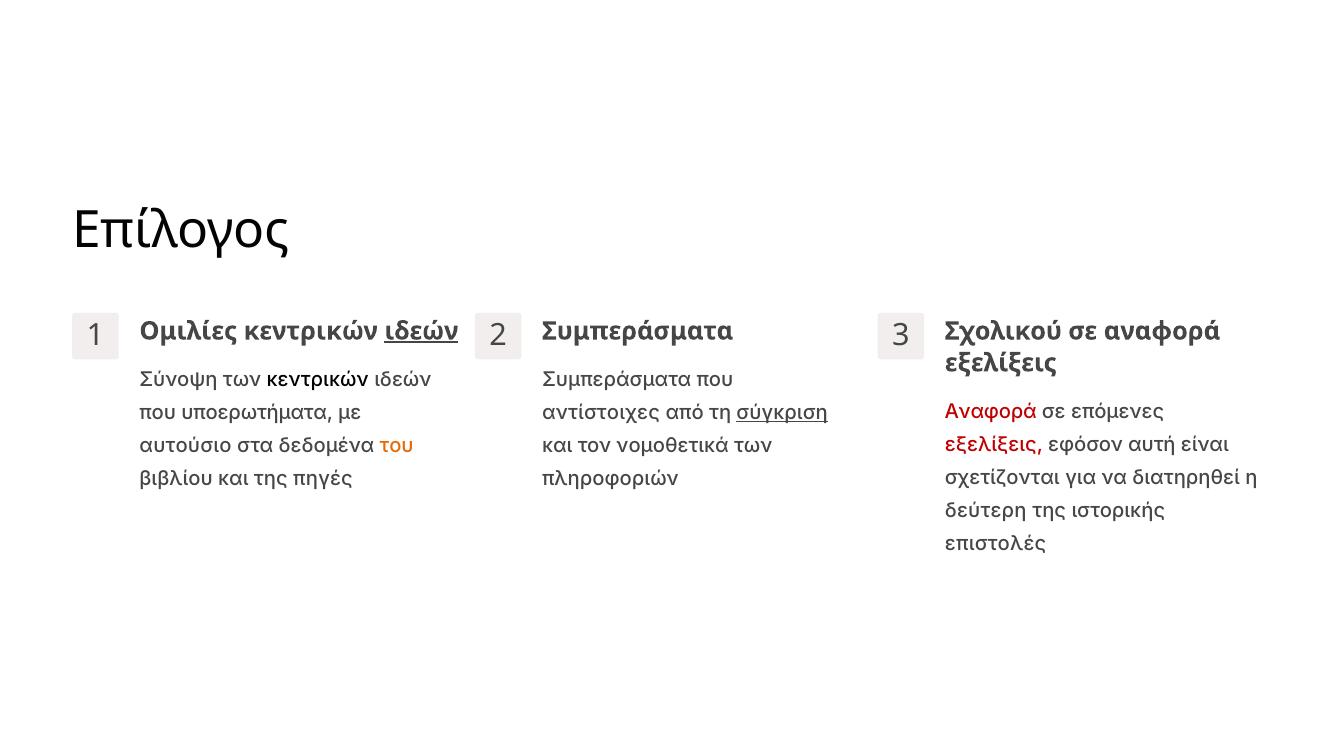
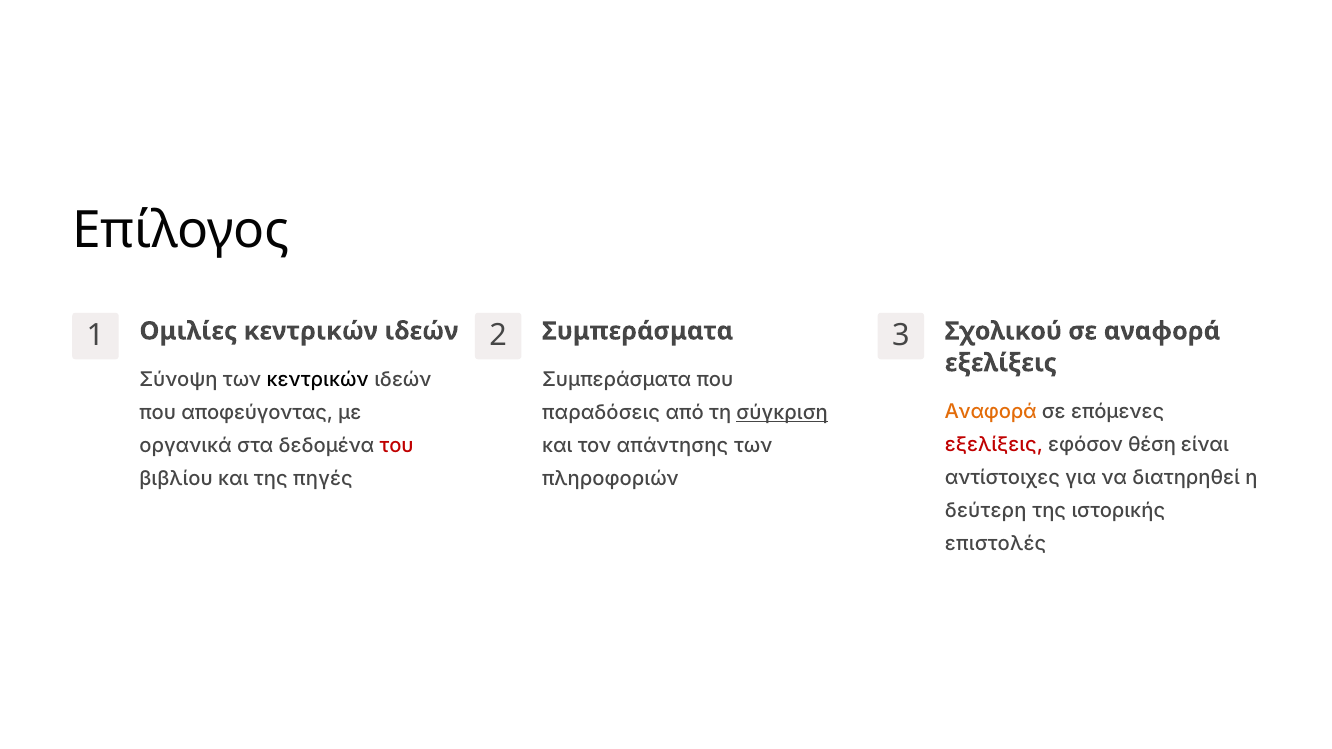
ιδεών at (421, 331) underline: present -> none
Αναφορά at (991, 412) colour: red -> orange
υποερωτήματα: υποερωτήματα -> αποφεύγοντας
αντίστοιχες: αντίστοιχες -> παραδόσεις
αυτή: αυτή -> θέση
αυτούσιο: αυτούσιο -> οργανικά
του colour: orange -> red
νομοθετικά: νομοθετικά -> απάντησης
σχετίζονται: σχετίζονται -> αντίστοιχες
